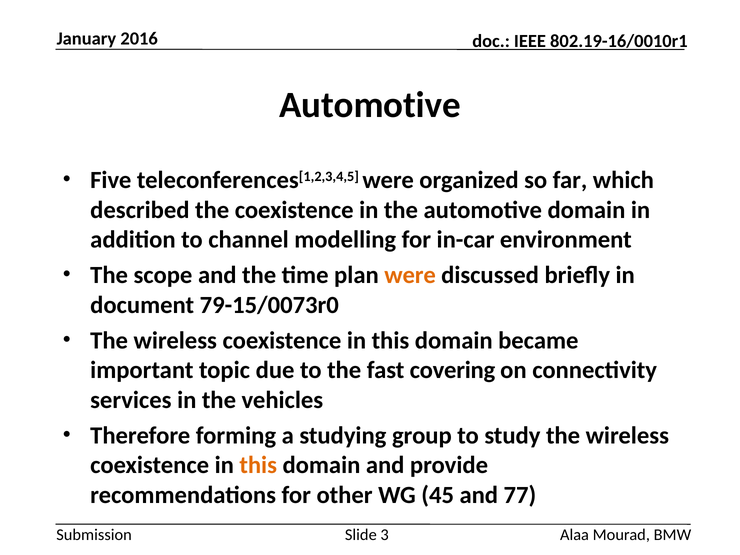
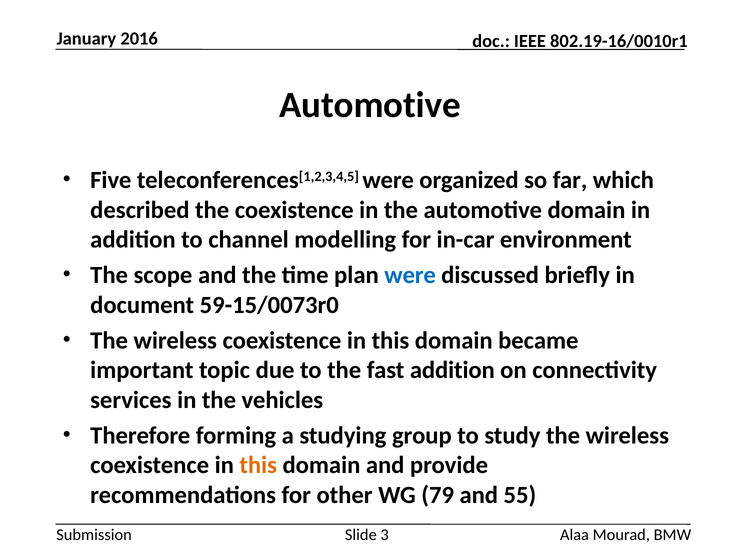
were at (410, 275) colour: orange -> blue
79-15/0073r0: 79-15/0073r0 -> 59-15/0073r0
fast covering: covering -> addition
45: 45 -> 79
77: 77 -> 55
